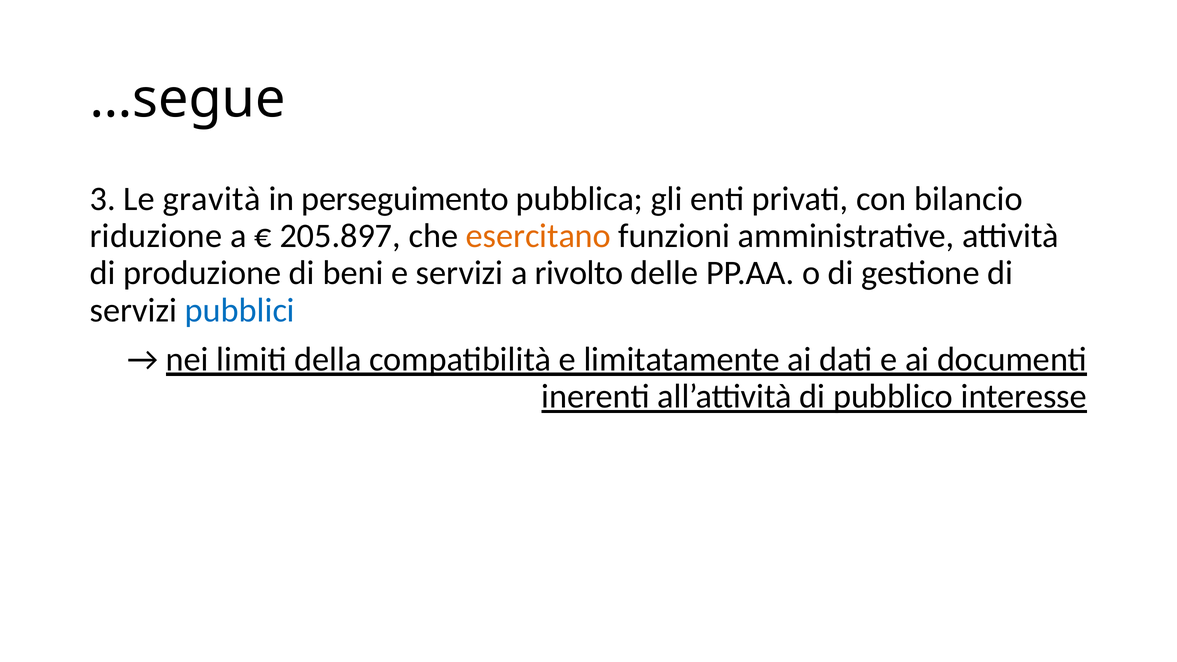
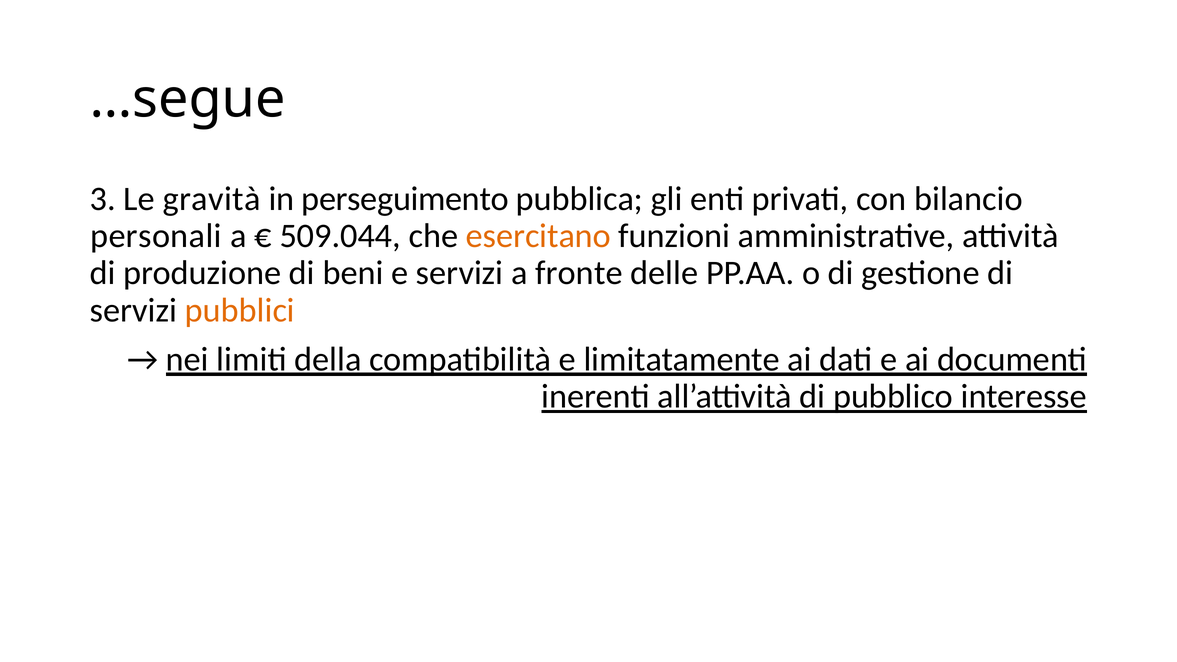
riduzione: riduzione -> personali
205.897: 205.897 -> 509.044
rivolto: rivolto -> fronte
pubblici colour: blue -> orange
